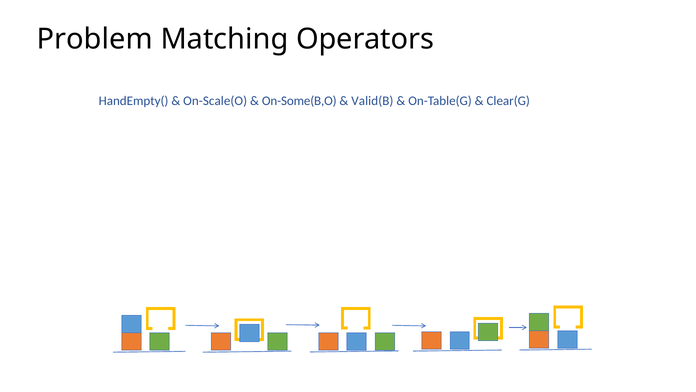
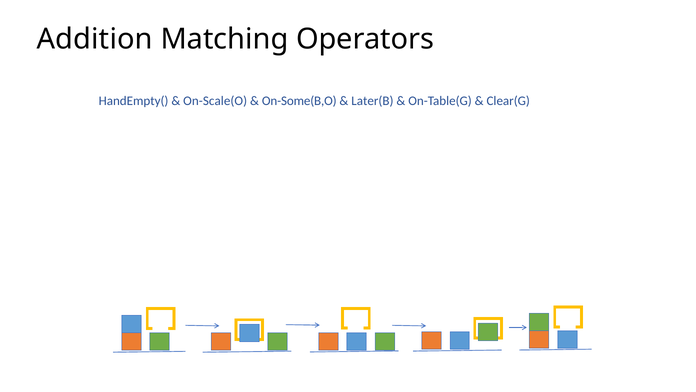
Problem: Problem -> Addition
Valid(B: Valid(B -> Later(B
